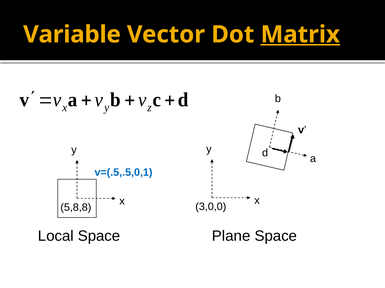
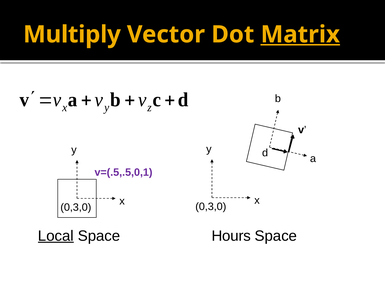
Variable: Variable -> Multiply
v=(.5,.5,0,1 colour: blue -> purple
3,0,0 at (211, 207): 3,0,0 -> 0,3,0
5,8,8 at (76, 208): 5,8,8 -> 0,3,0
Local underline: none -> present
Plane: Plane -> Hours
